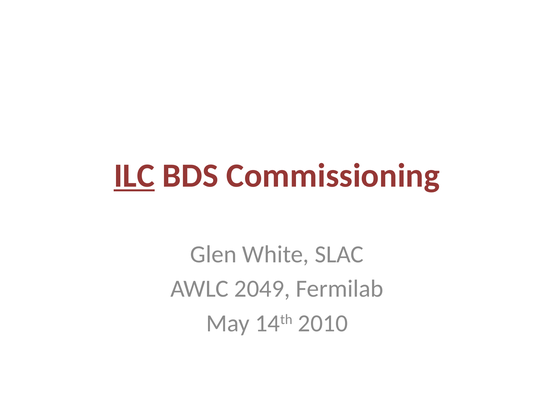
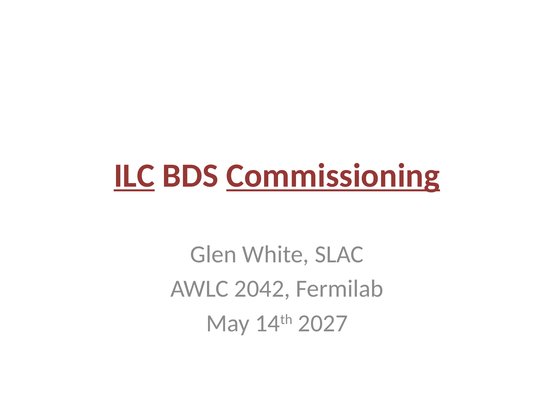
Commissioning underline: none -> present
2049: 2049 -> 2042
2010: 2010 -> 2027
